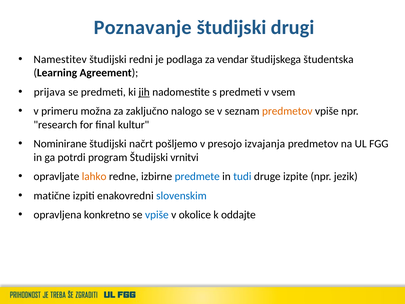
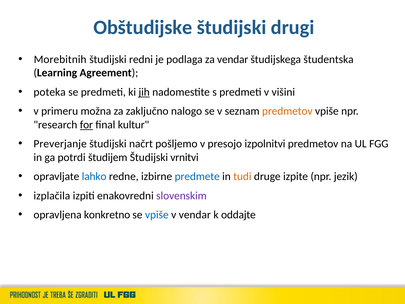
Poznavanje: Poznavanje -> Obštudijske
Namestitev: Namestitev -> Morebitnih
prijava: prijava -> poteka
vsem: vsem -> višini
for underline: none -> present
Nominirane: Nominirane -> Preverjanje
izvajanja: izvajanja -> izpolnitvi
program: program -> študijem
lahko colour: orange -> blue
tudi colour: blue -> orange
matične: matične -> izplačila
slovenskim colour: blue -> purple
v okolice: okolice -> vendar
